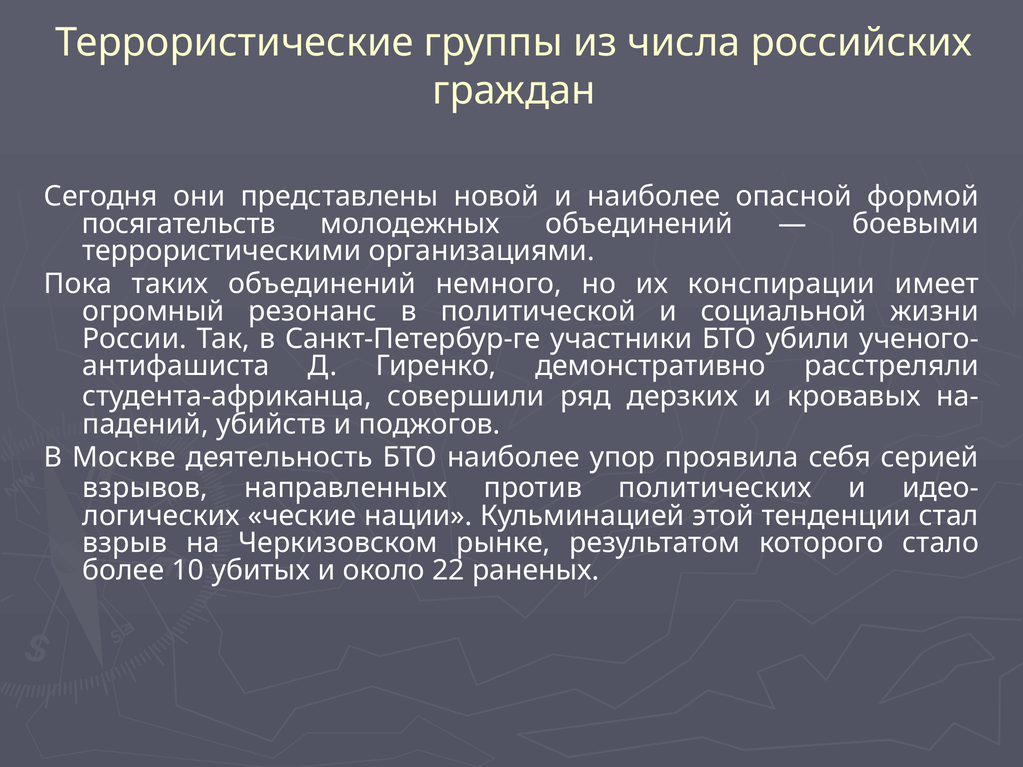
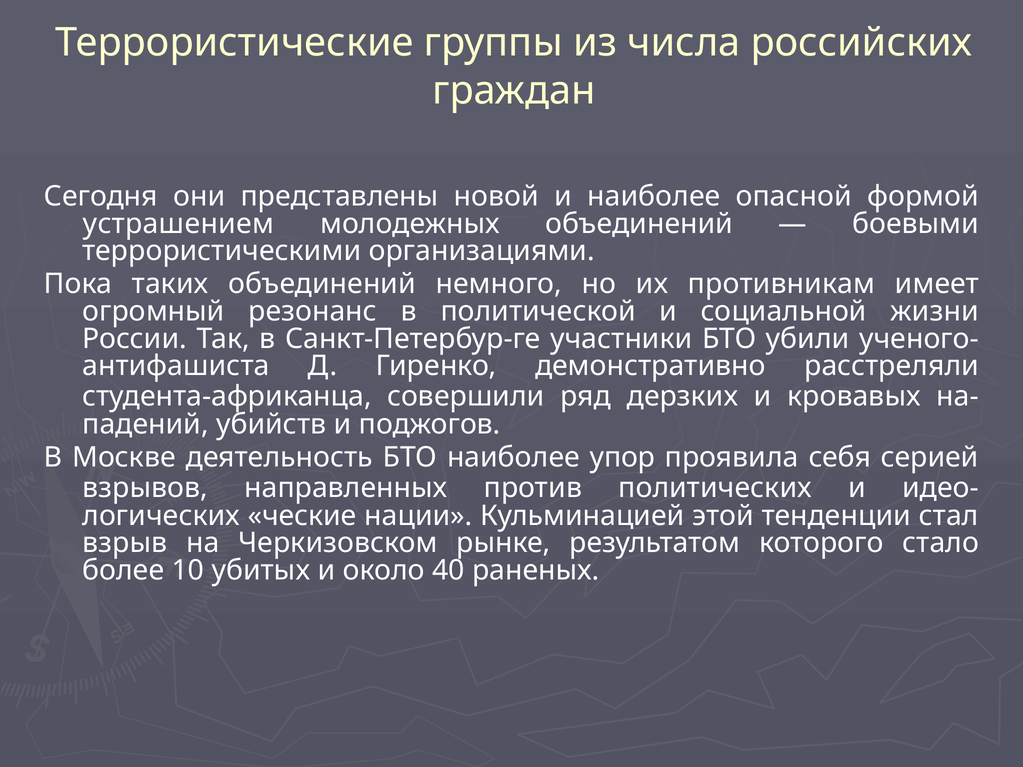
посягательств: посягательств -> устрашением
конспирации: конспирации -> противникам
22: 22 -> 40
